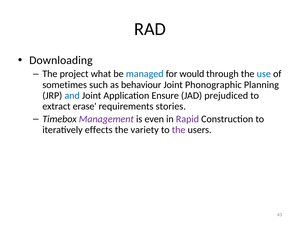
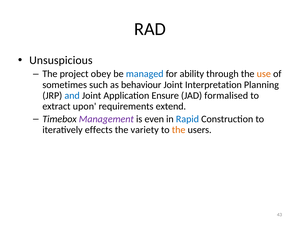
Downloading: Downloading -> Unsuspicious
what: what -> obey
would: would -> ability
use colour: blue -> orange
Phonographic: Phonographic -> Interpretation
prejudiced: prejudiced -> formalised
erase: erase -> upon
stories: stories -> extend
Rapid colour: purple -> blue
the at (179, 130) colour: purple -> orange
